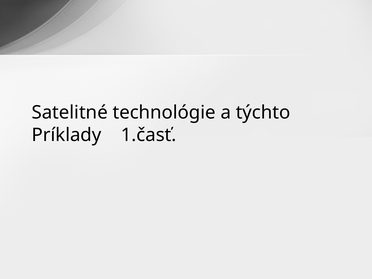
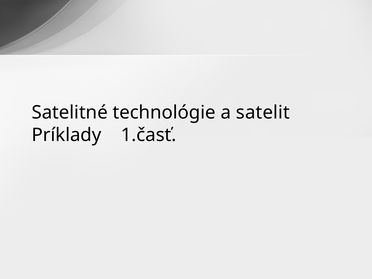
týchto: týchto -> satelit
